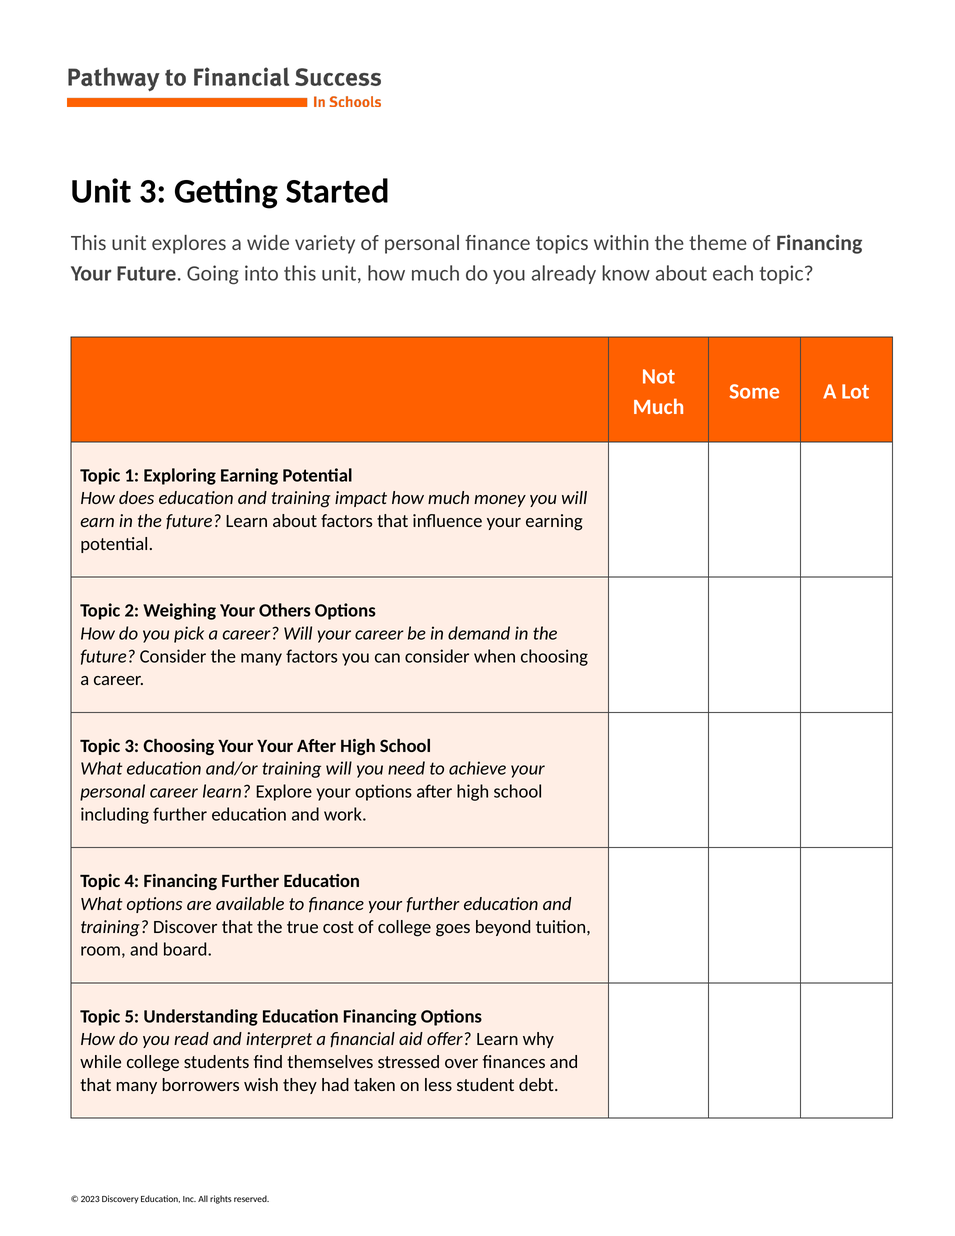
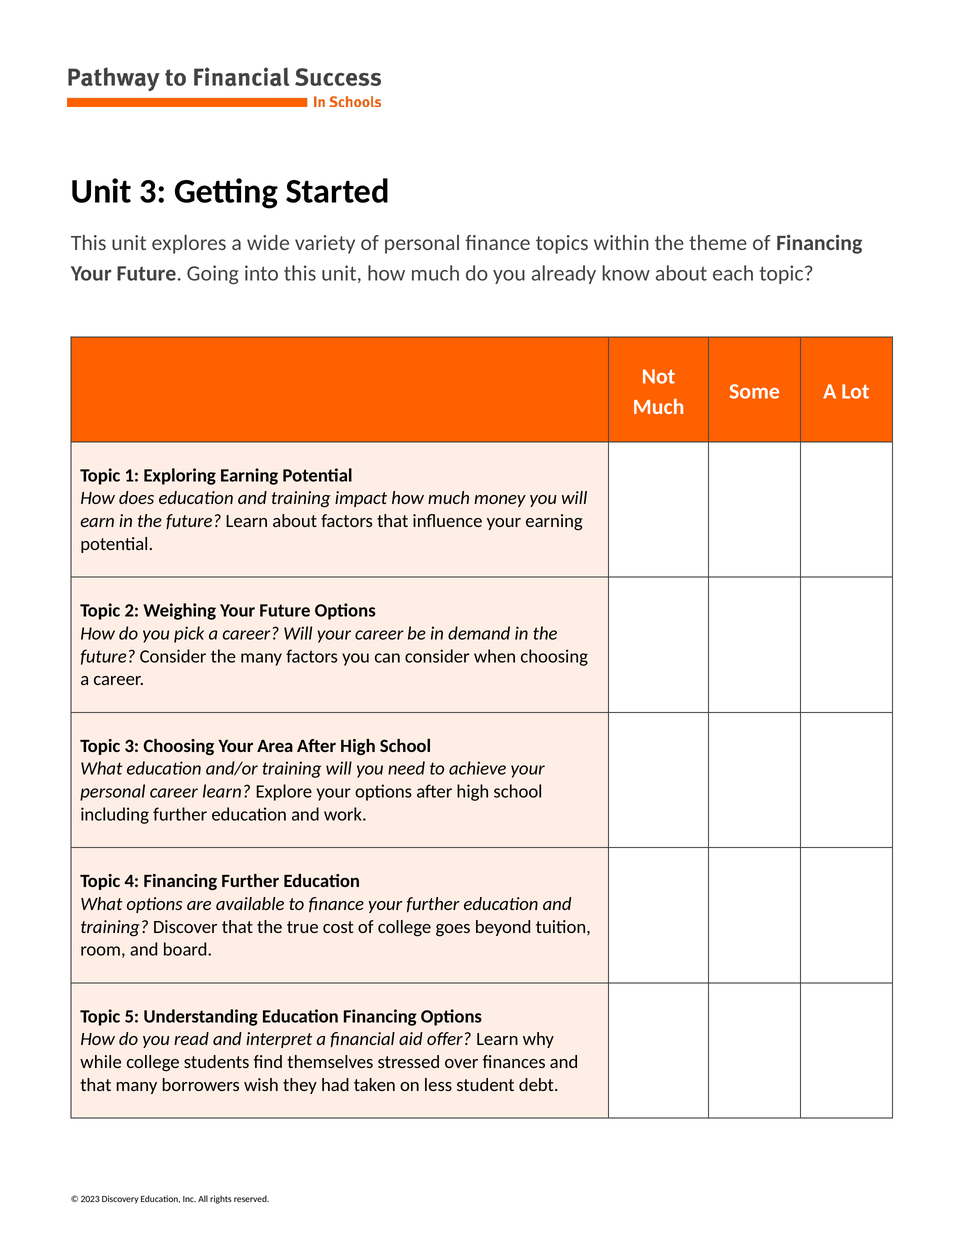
Weighing Your Others: Others -> Future
Your Your: Your -> Area
